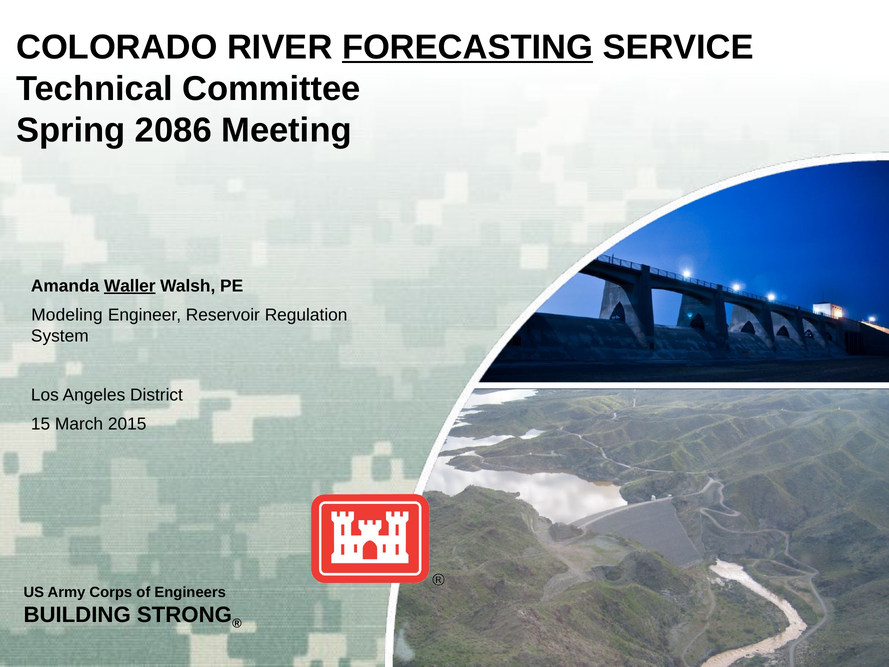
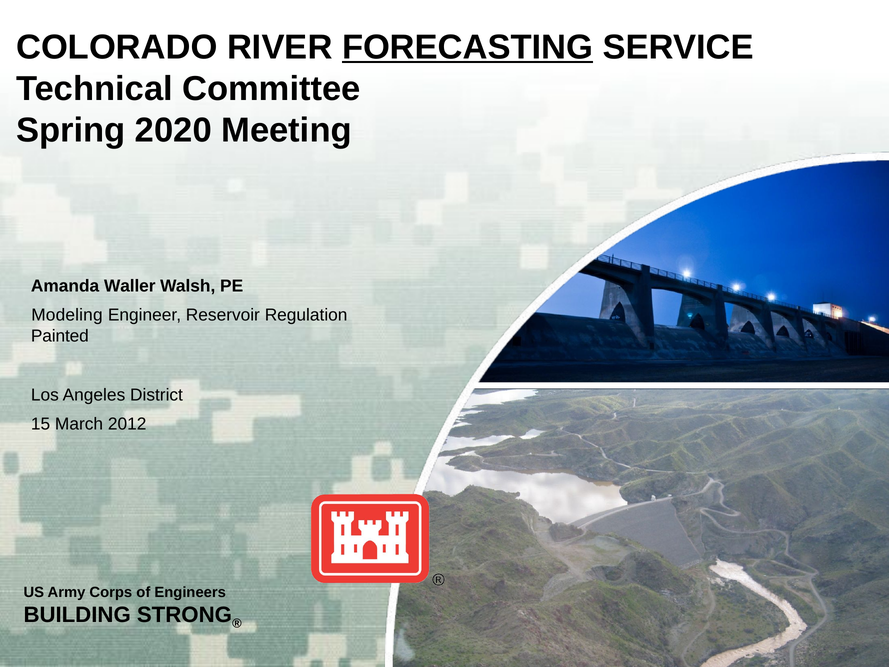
2086: 2086 -> 2020
Waller underline: present -> none
System: System -> Painted
2015: 2015 -> 2012
